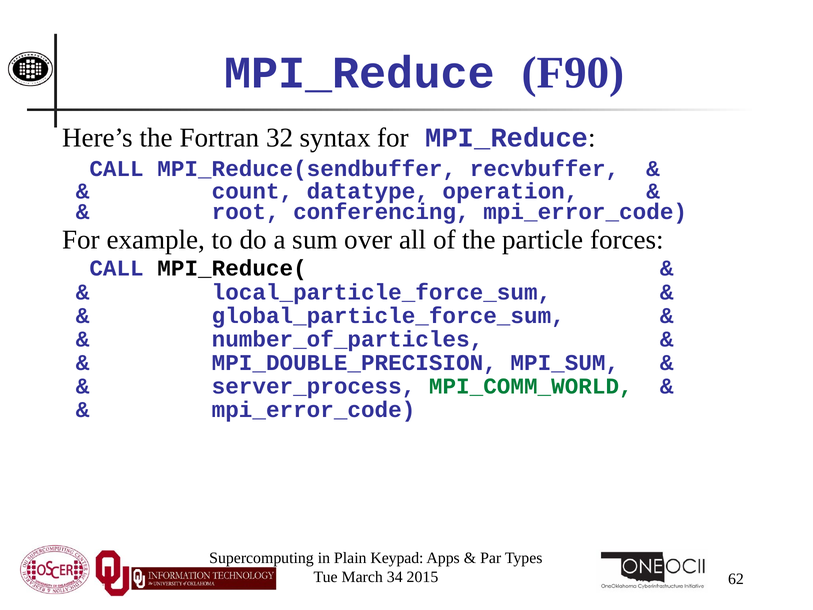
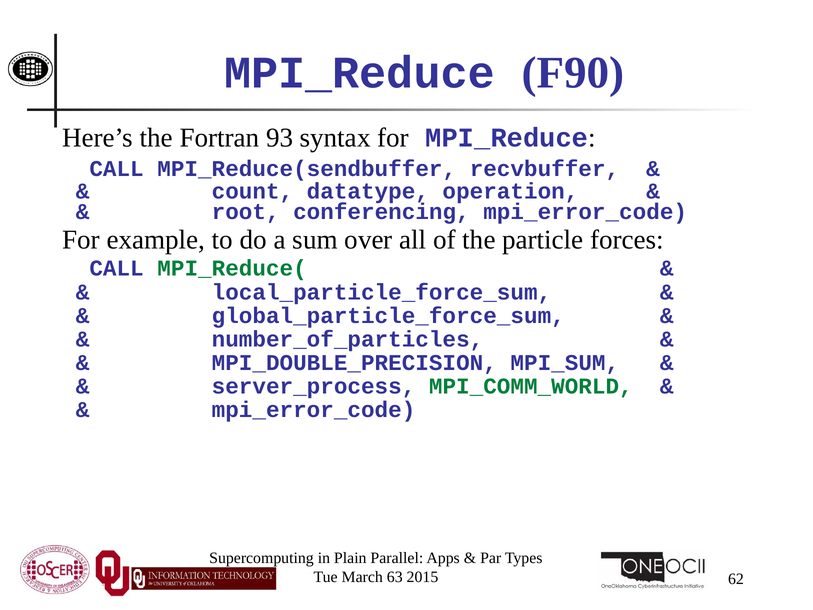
32: 32 -> 93
MPI_Reduce( colour: black -> green
Keypad: Keypad -> Parallel
34: 34 -> 63
